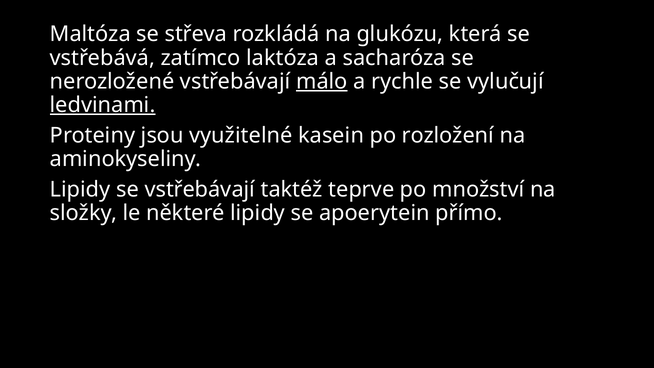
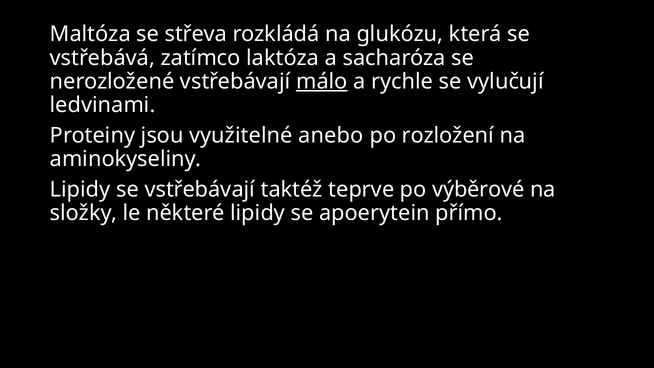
ledvinami underline: present -> none
kasein: kasein -> anebo
množství: množství -> výběrové
